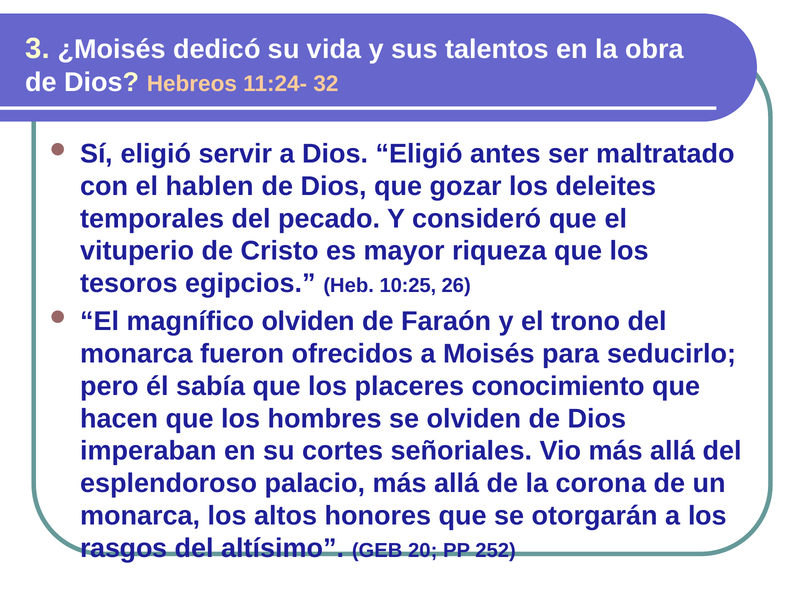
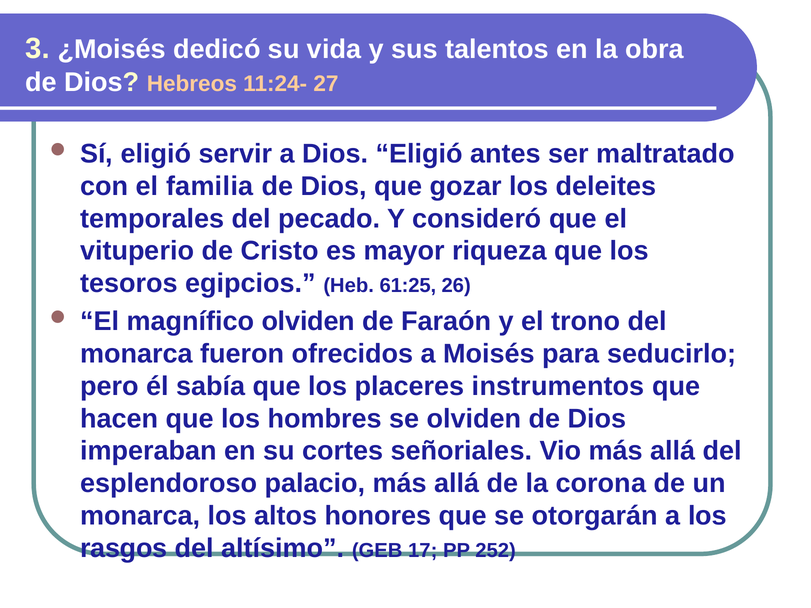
32: 32 -> 27
hablen: hablen -> familia
10:25: 10:25 -> 61:25
conocimiento: conocimiento -> instrumentos
20: 20 -> 17
